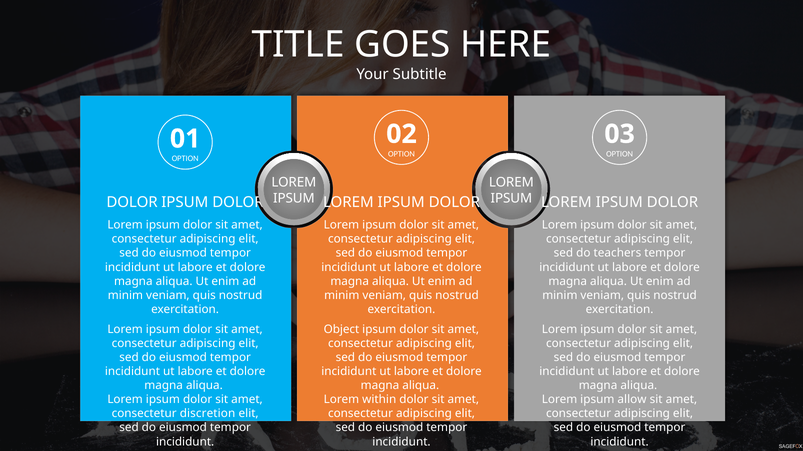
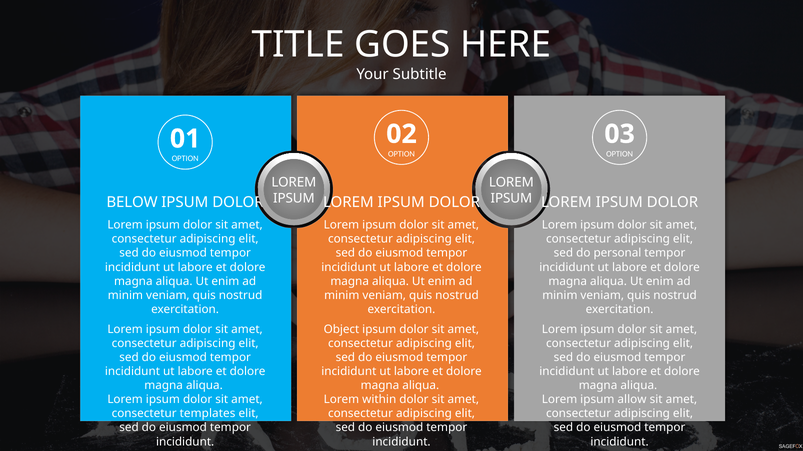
DOLOR at (132, 203): DOLOR -> BELOW
teachers: teachers -> personal
discretion: discretion -> templates
